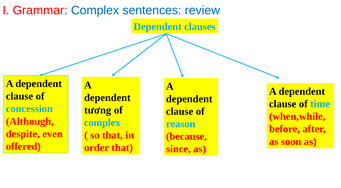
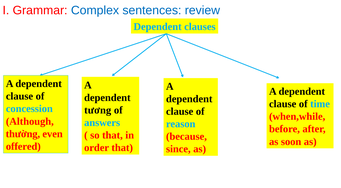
complex at (102, 123): complex -> answers
despite: despite -> thường
